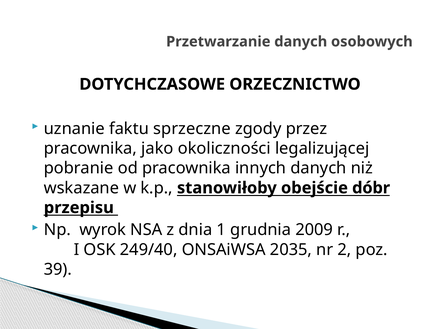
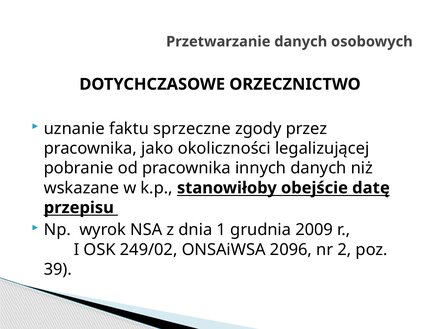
dóbr: dóbr -> datę
249/40: 249/40 -> 249/02
2035: 2035 -> 2096
